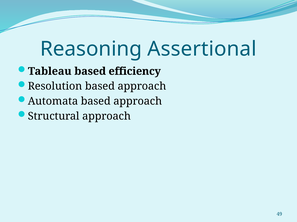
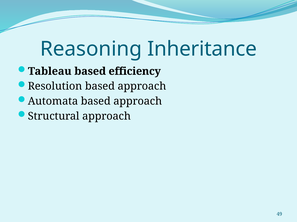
Assertional: Assertional -> Inheritance
